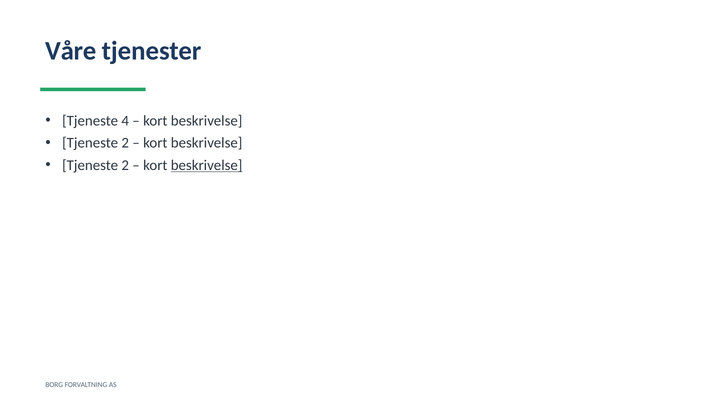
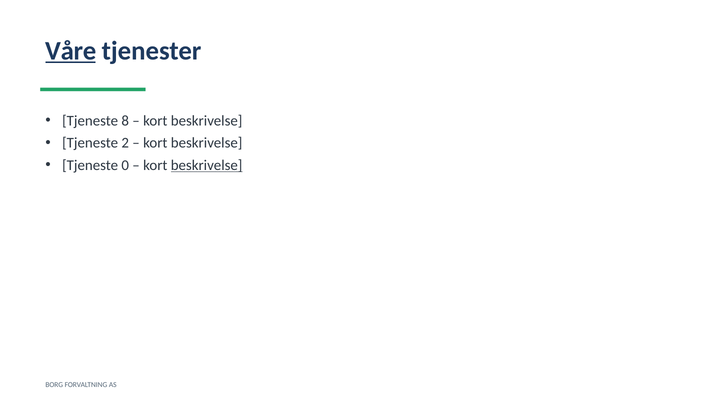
Våre underline: none -> present
4: 4 -> 8
2 at (125, 166): 2 -> 0
